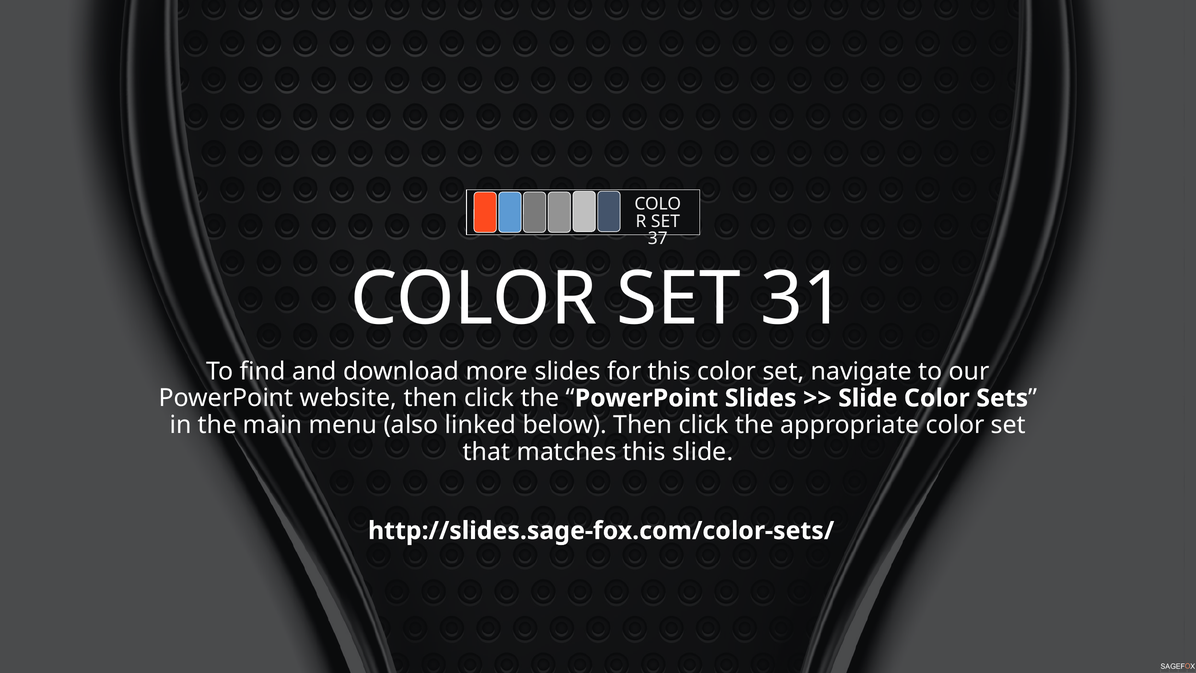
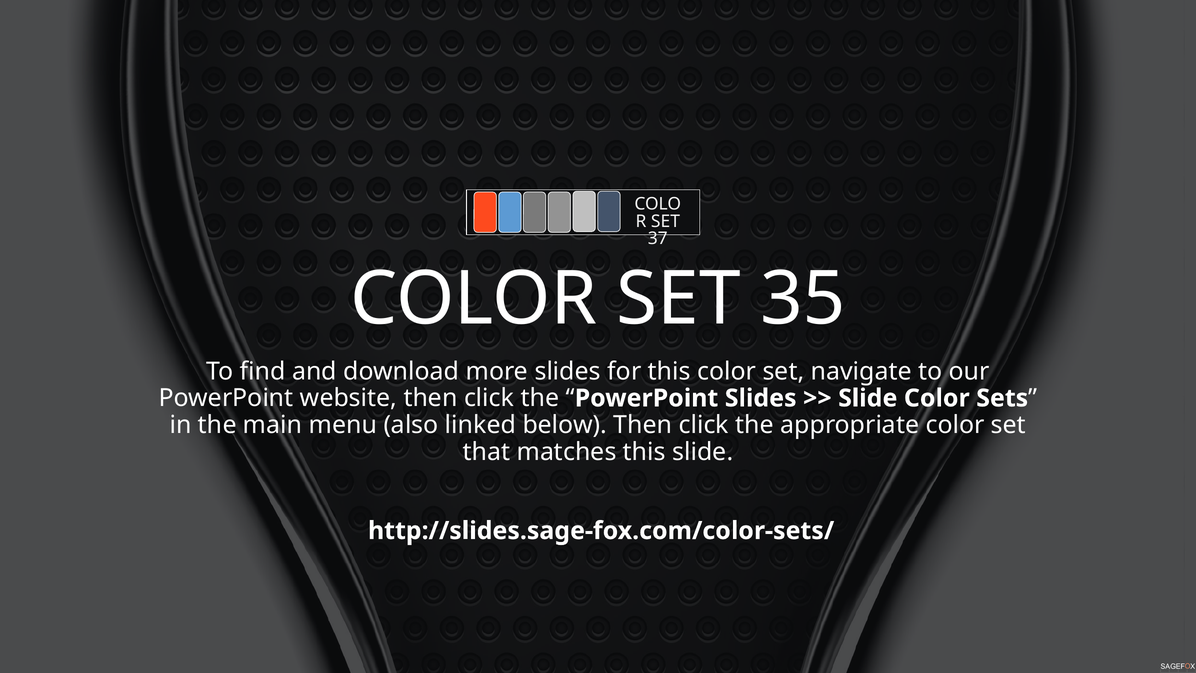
31: 31 -> 35
